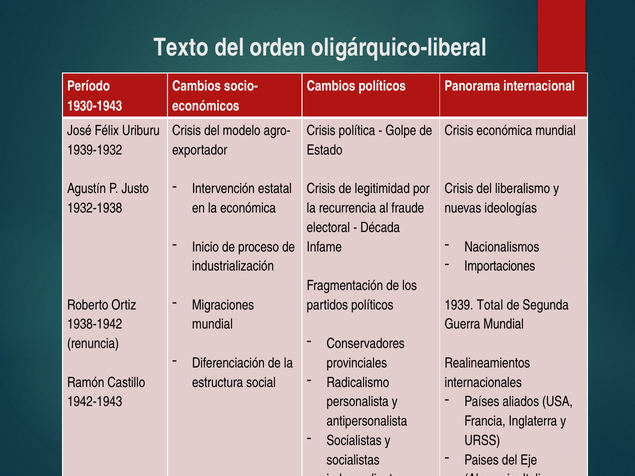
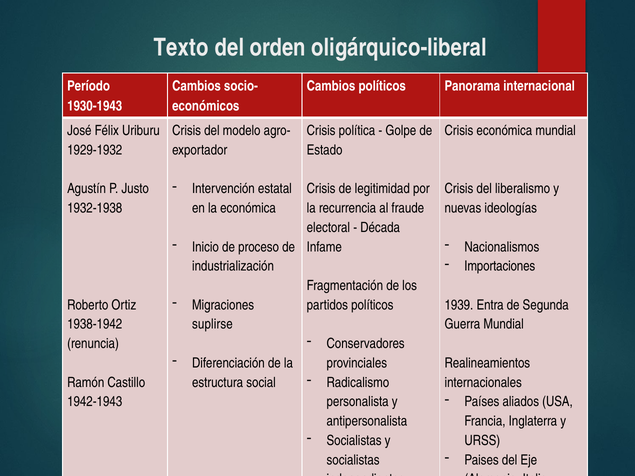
1939-1932: 1939-1932 -> 1929-1932
Total: Total -> Entra
mundial at (212, 324): mundial -> suplirse
